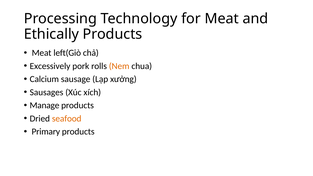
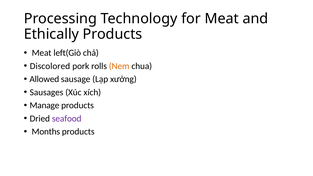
Excessively: Excessively -> Discolored
Calcium: Calcium -> Allowed
seafood colour: orange -> purple
Primary: Primary -> Months
